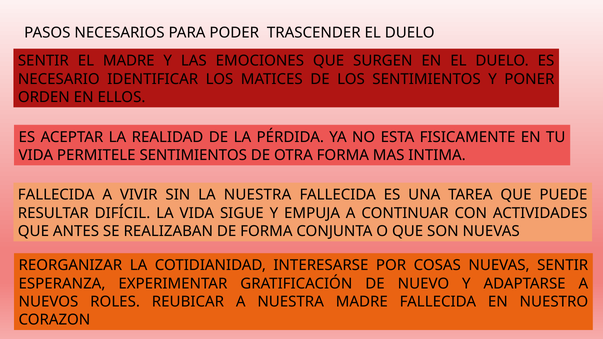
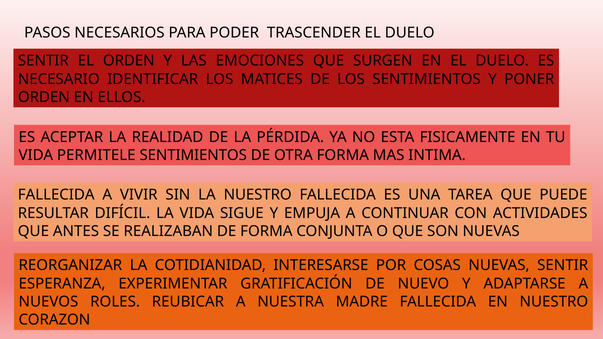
EL MADRE: MADRE -> ORDEN
LA NUESTRA: NUESTRA -> NUESTRO
